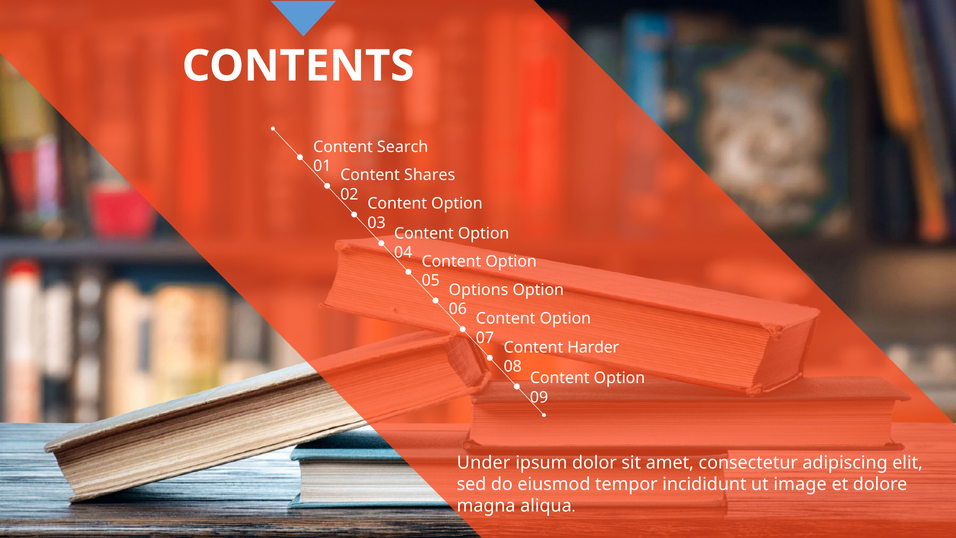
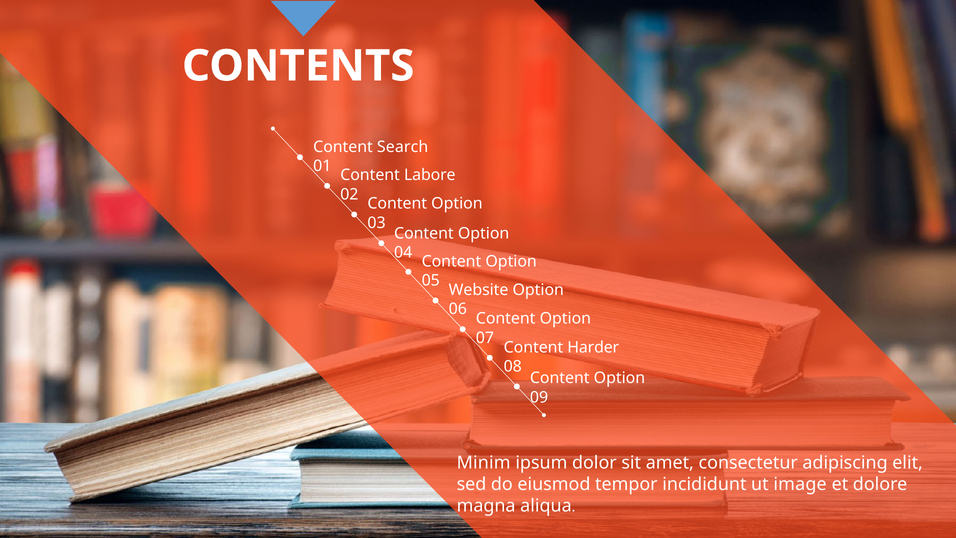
Shares: Shares -> Labore
Options: Options -> Website
Under: Under -> Minim
